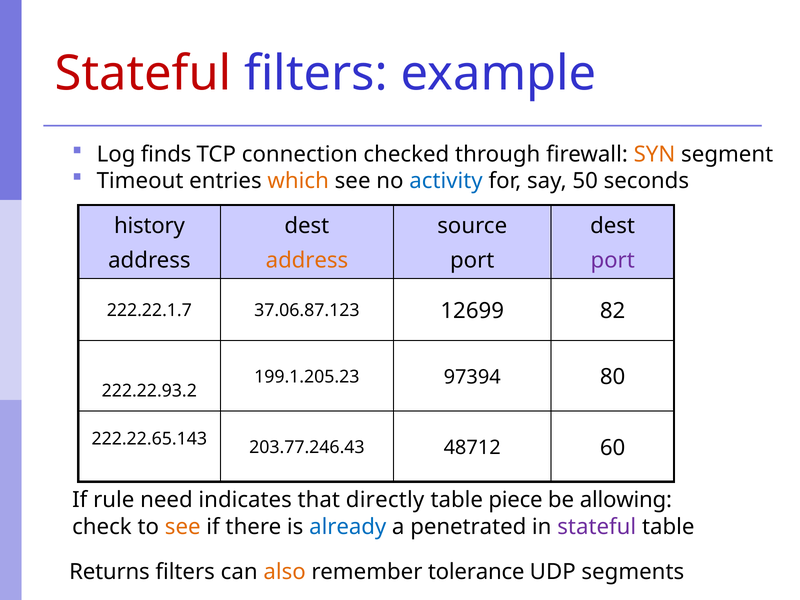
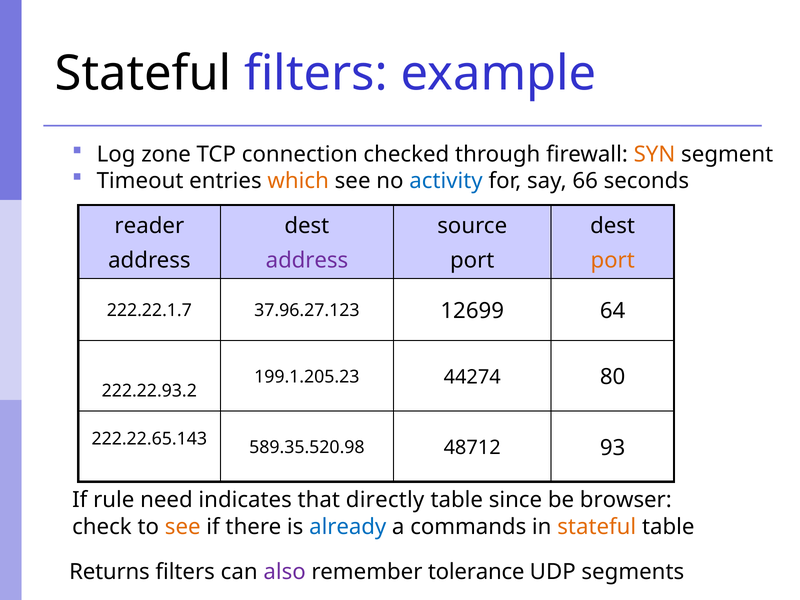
Stateful at (143, 73) colour: red -> black
finds: finds -> zone
50: 50 -> 66
history: history -> reader
address at (307, 261) colour: orange -> purple
port at (613, 261) colour: purple -> orange
37.06.87.123: 37.06.87.123 -> 37.96.27.123
82: 82 -> 64
97394: 97394 -> 44274
203.77.246.43: 203.77.246.43 -> 589.35.520.98
60: 60 -> 93
piece: piece -> since
allowing: allowing -> browser
penetrated: penetrated -> commands
stateful at (597, 527) colour: purple -> orange
also colour: orange -> purple
